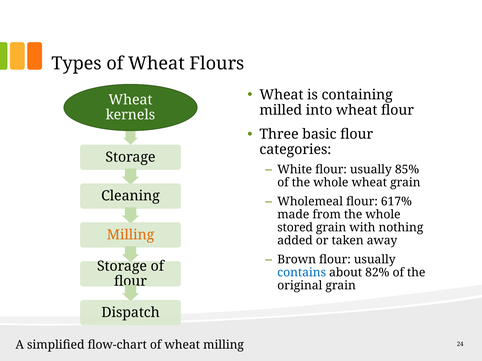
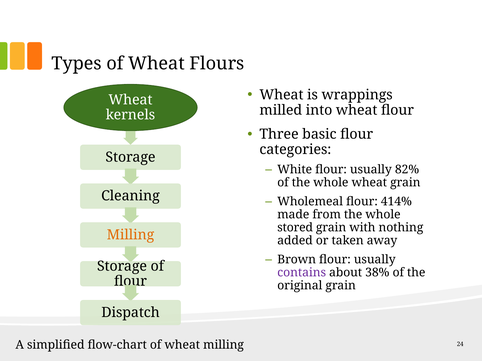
containing: containing -> wrappings
85%: 85% -> 82%
617%: 617% -> 414%
contains colour: blue -> purple
82%: 82% -> 38%
